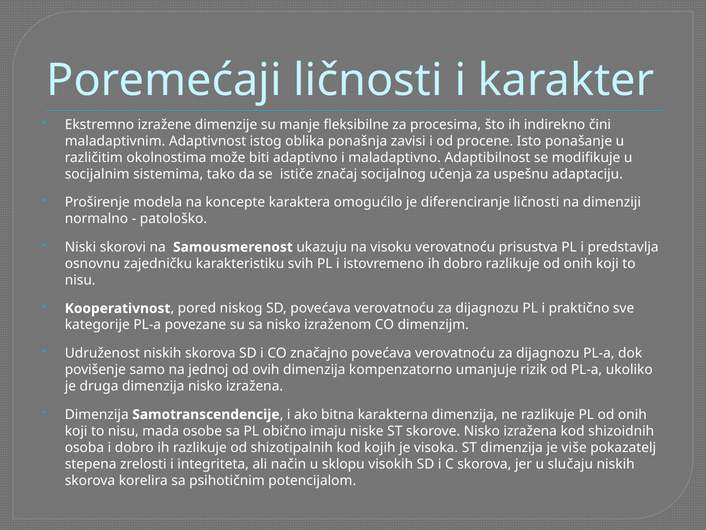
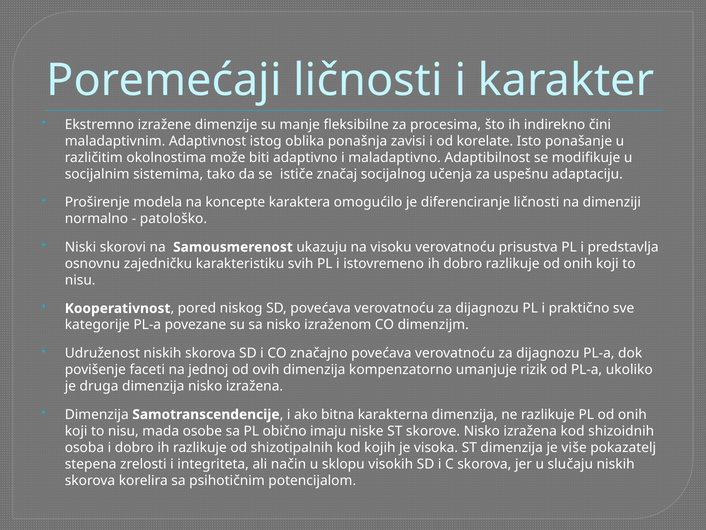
procene: procene -> korelate
samo: samo -> faceti
